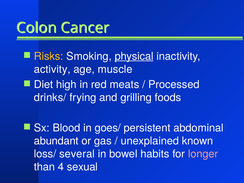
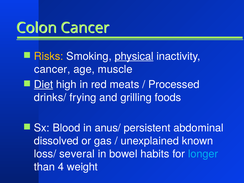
activity at (52, 69): activity -> cancer
Diet underline: none -> present
goes/: goes/ -> anus/
abundant: abundant -> dissolved
longer colour: pink -> light blue
sexual: sexual -> weight
